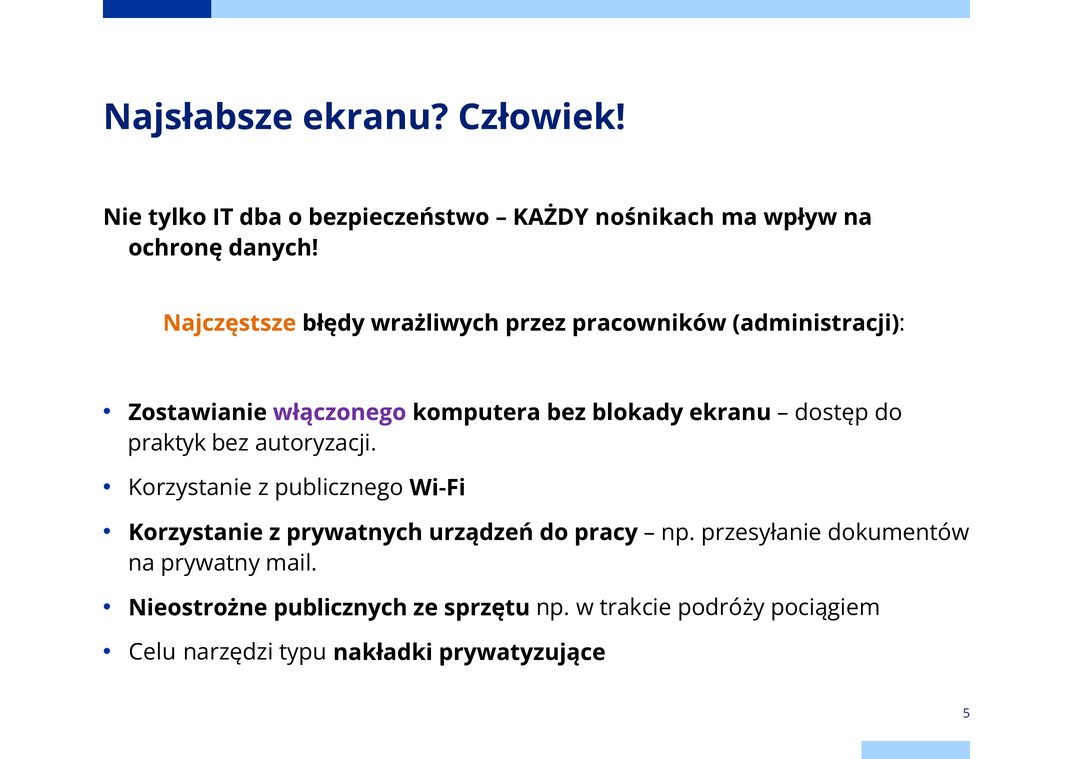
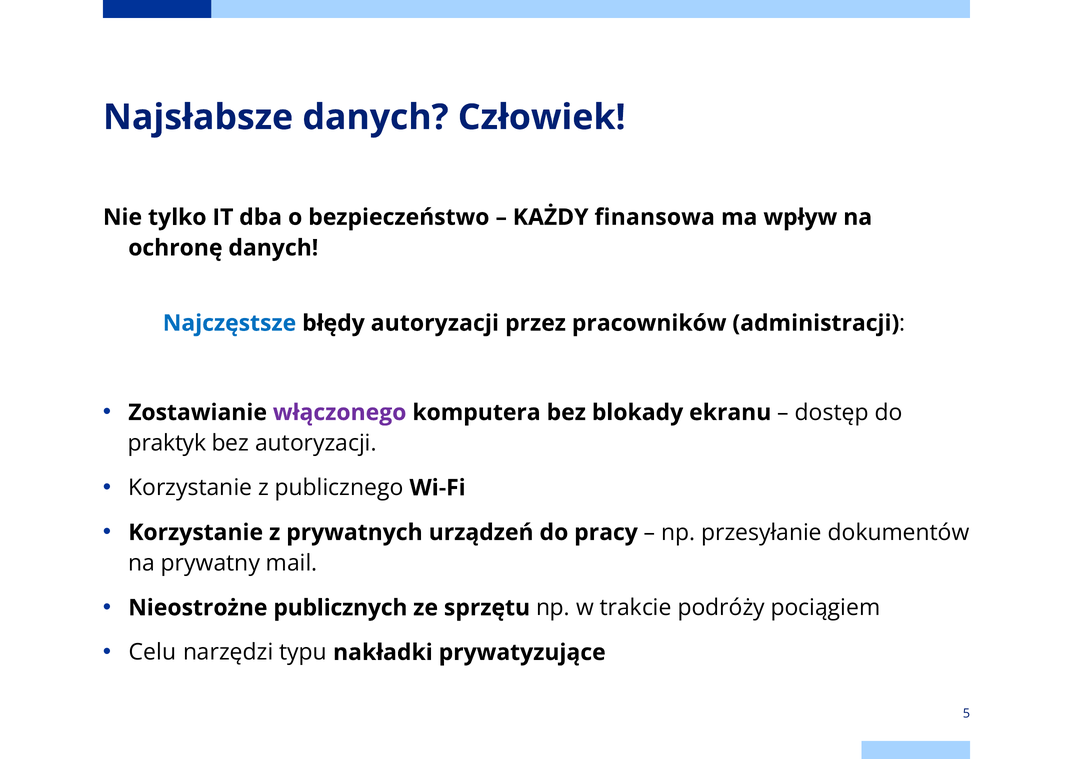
Najsłabsze ekranu: ekranu -> danych
nośnikach: nośnikach -> finansowa
Najczęstsze colour: orange -> blue
błędy wrażliwych: wrażliwych -> autoryzacji
